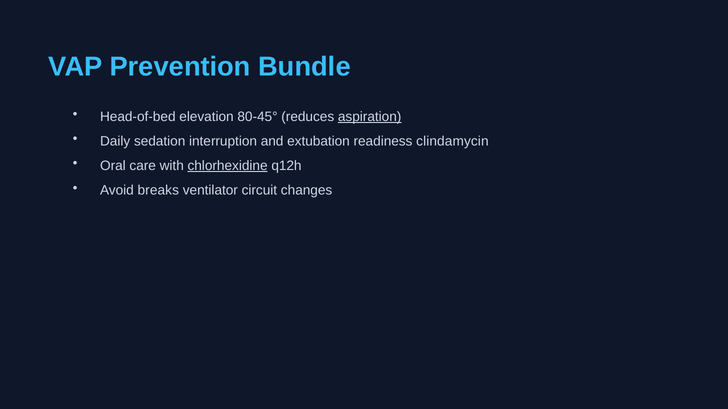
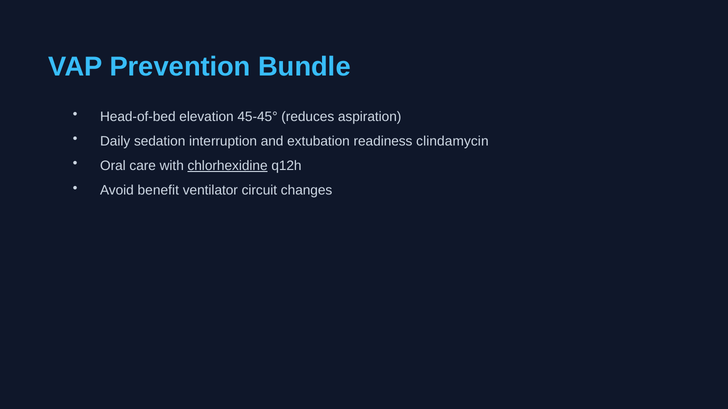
80-45°: 80-45° -> 45-45°
aspiration underline: present -> none
breaks: breaks -> benefit
